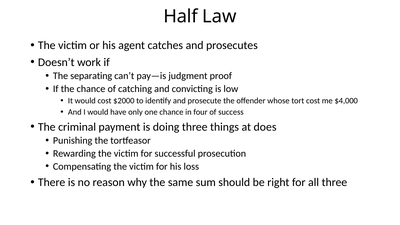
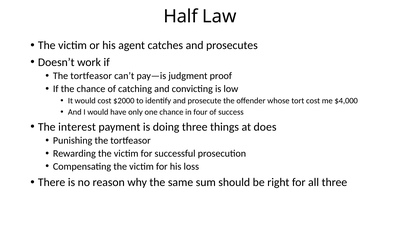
separating at (91, 76): separating -> tortfeasor
criminal: criminal -> interest
